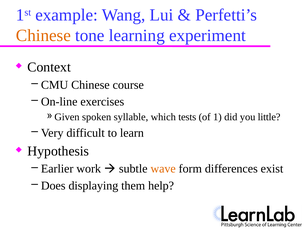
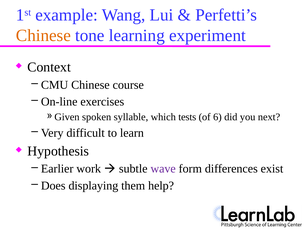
1: 1 -> 6
little: little -> next
wave colour: orange -> purple
